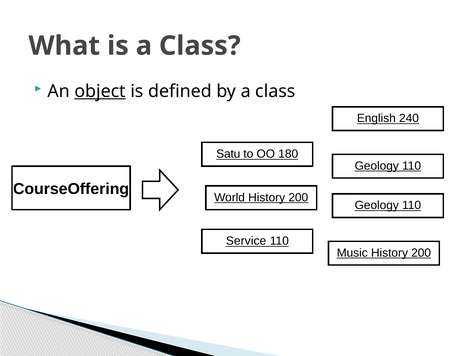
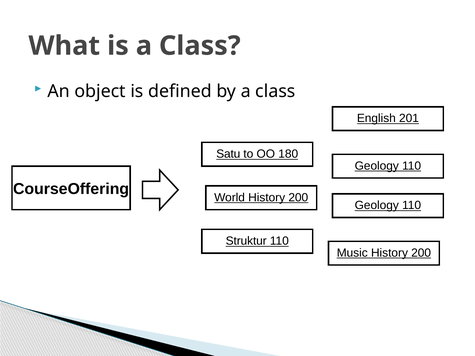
object underline: present -> none
240: 240 -> 201
Service: Service -> Struktur
